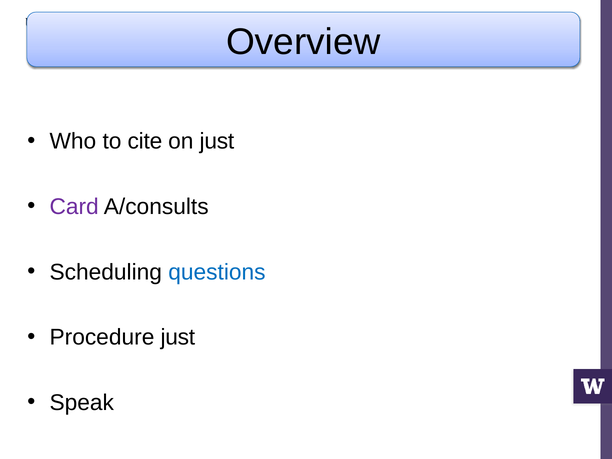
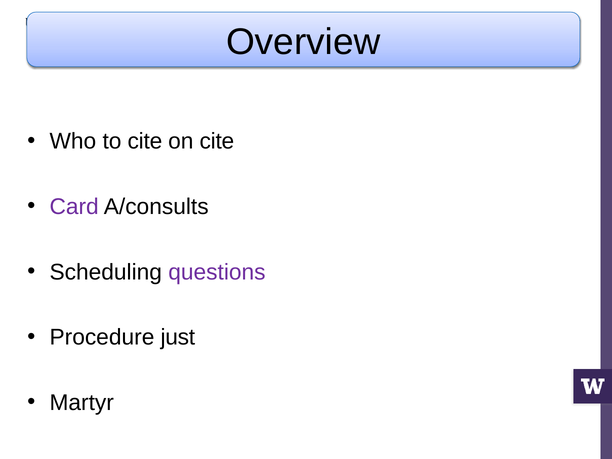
on just: just -> cite
questions colour: blue -> purple
Speak: Speak -> Martyr
